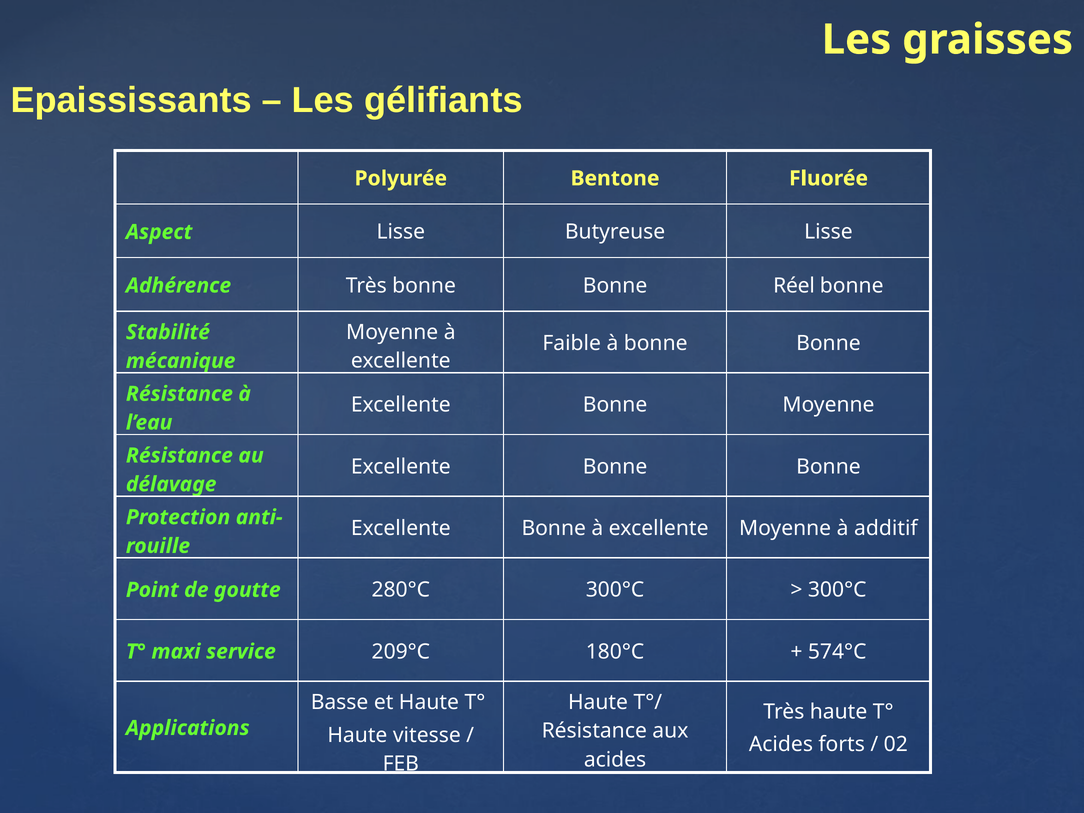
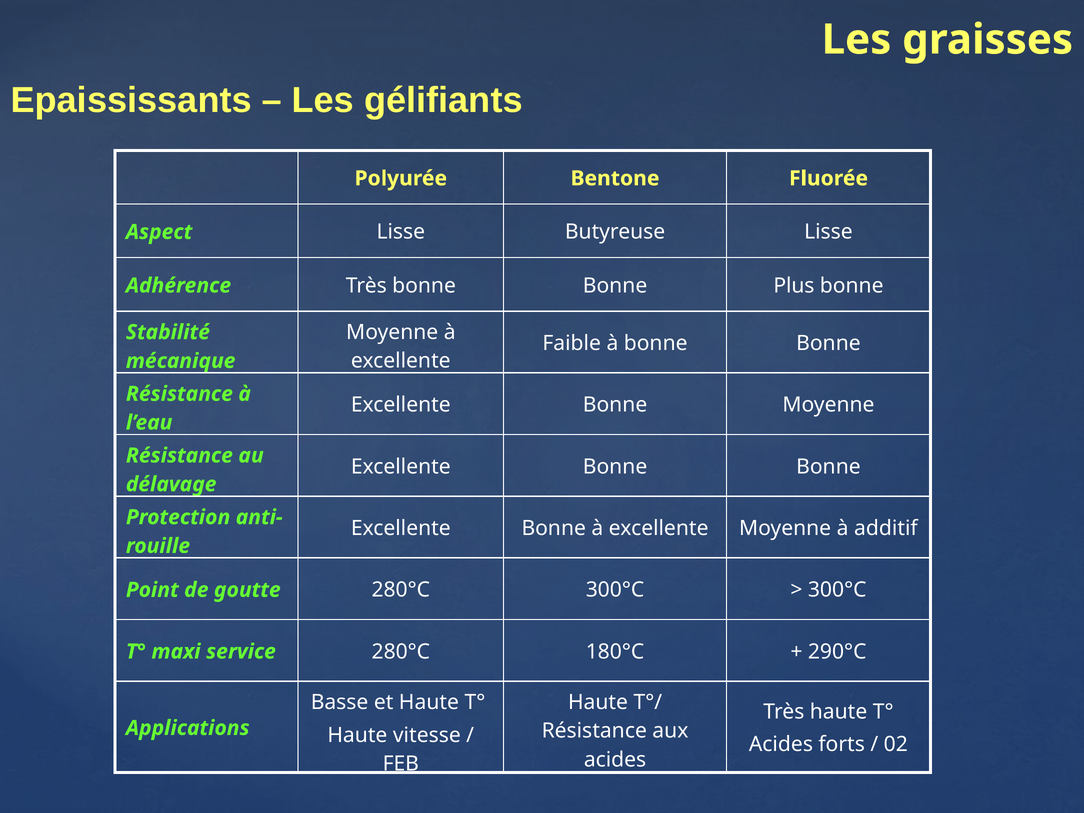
Réel: Réel -> Plus
service 209°C: 209°C -> 280°C
574°C: 574°C -> 290°C
